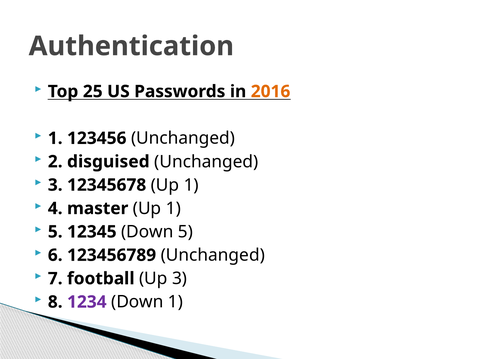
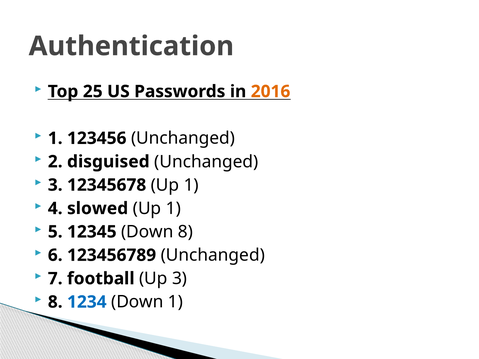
master: master -> slowed
Down 5: 5 -> 8
1234 colour: purple -> blue
